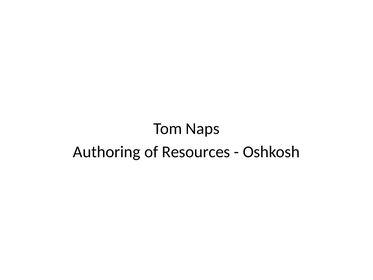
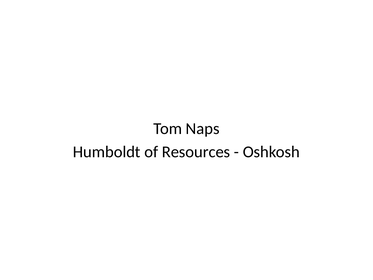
Authoring: Authoring -> Humboldt
